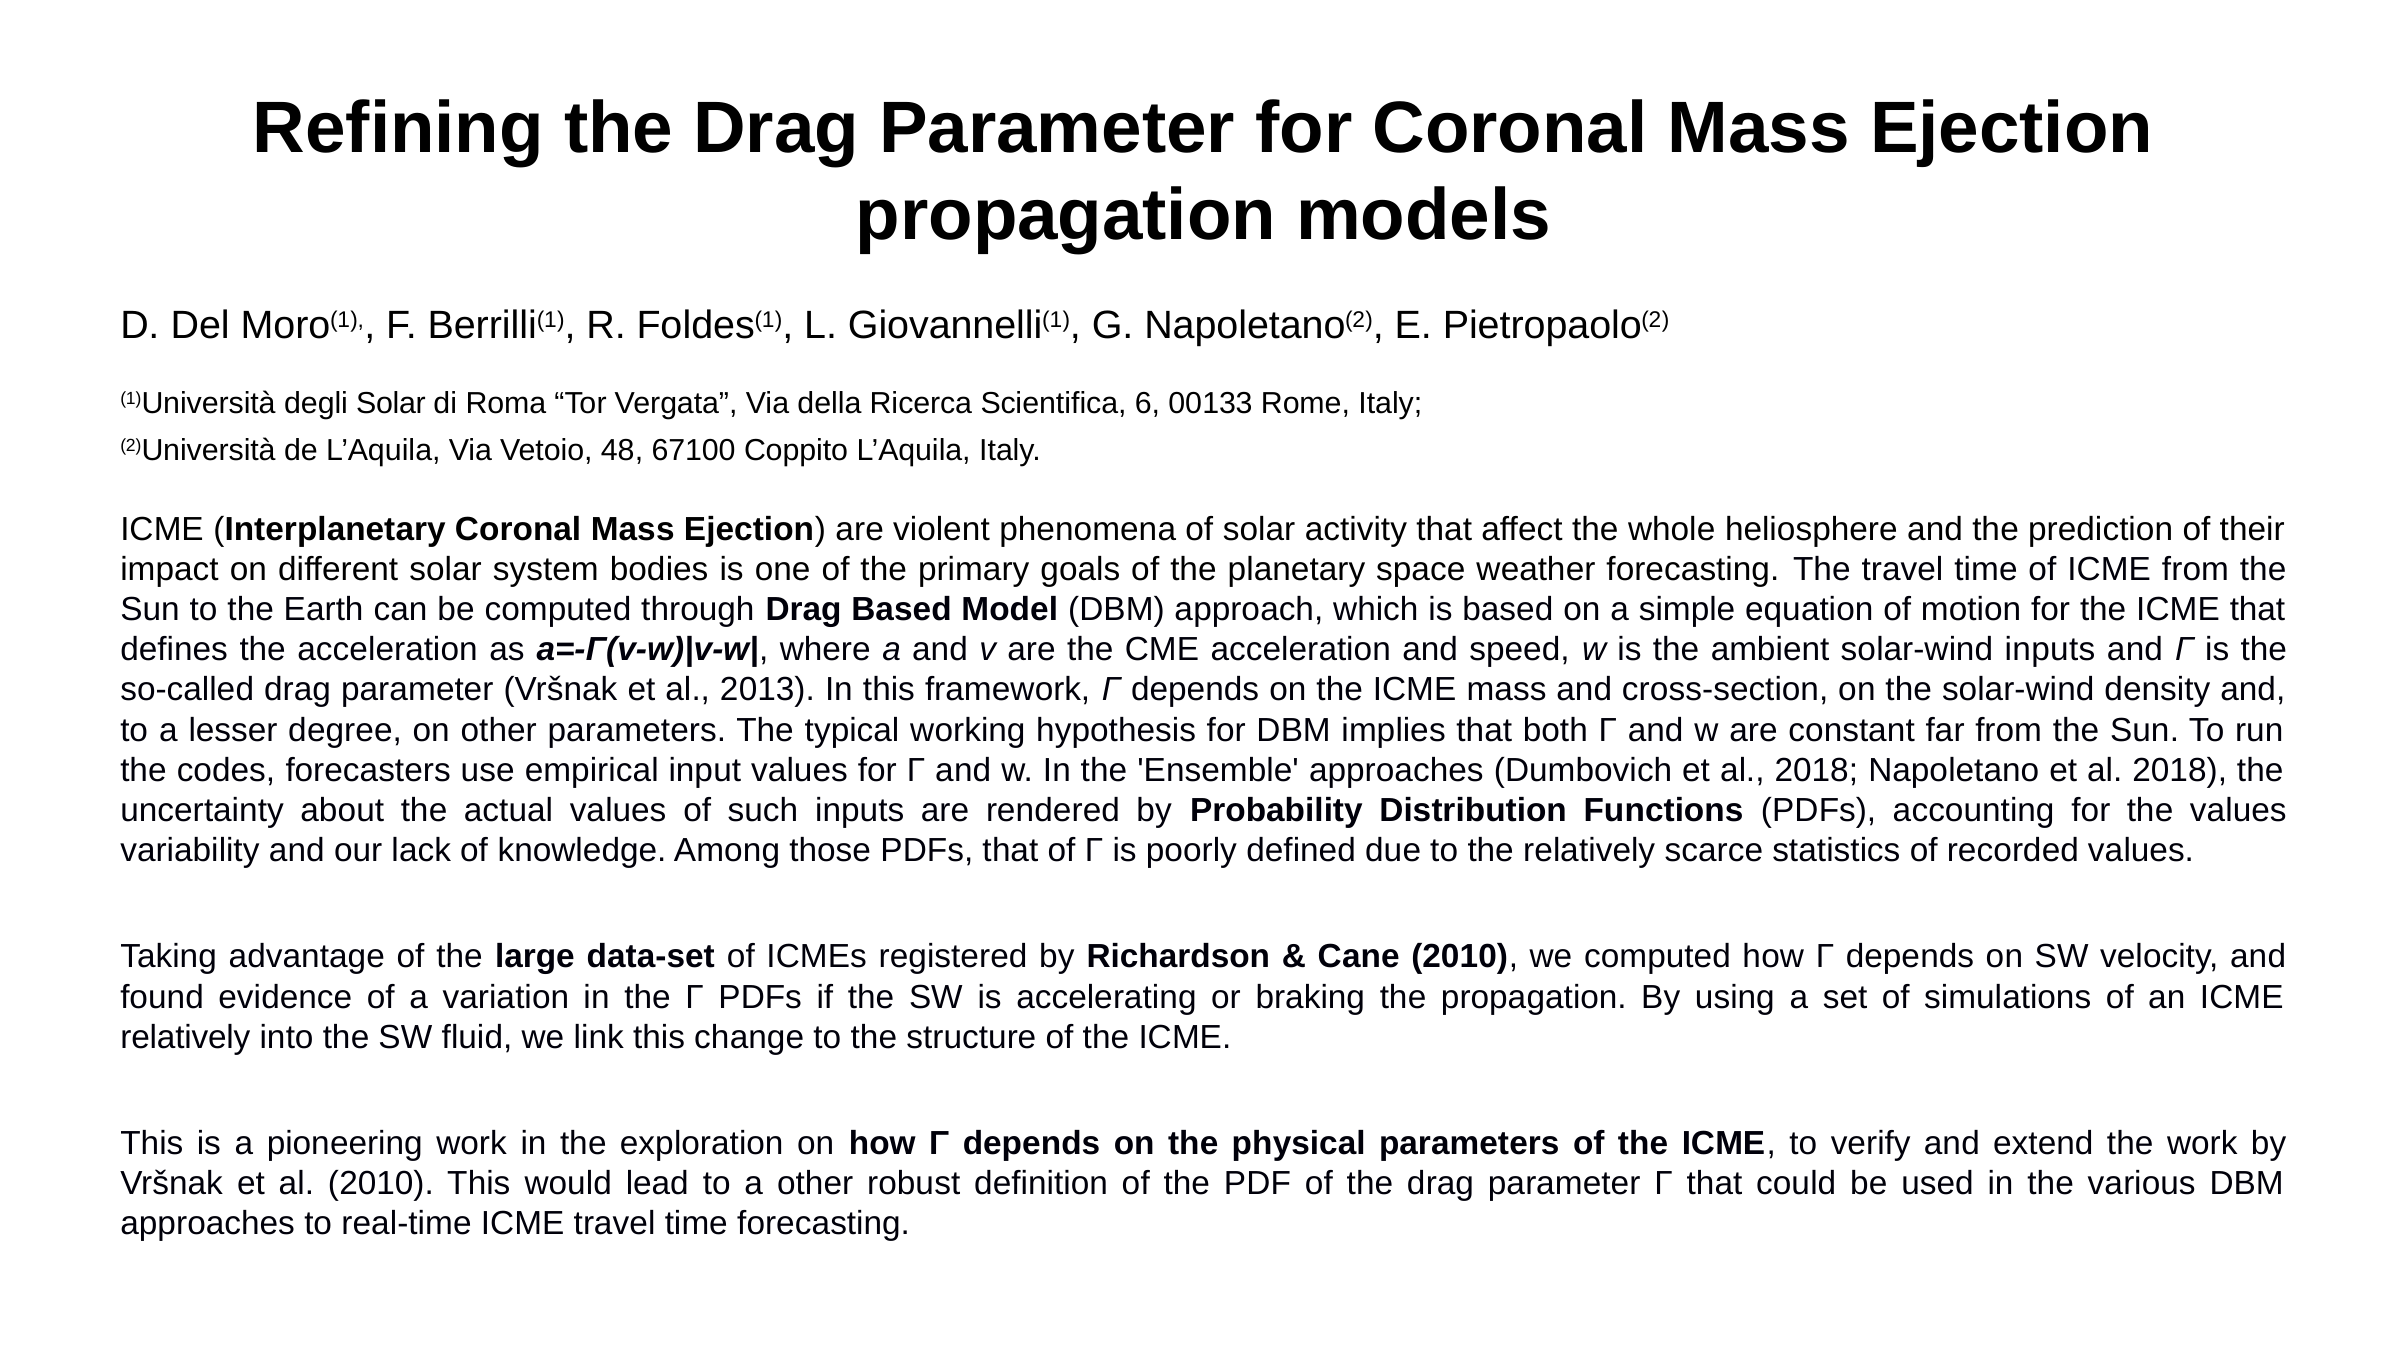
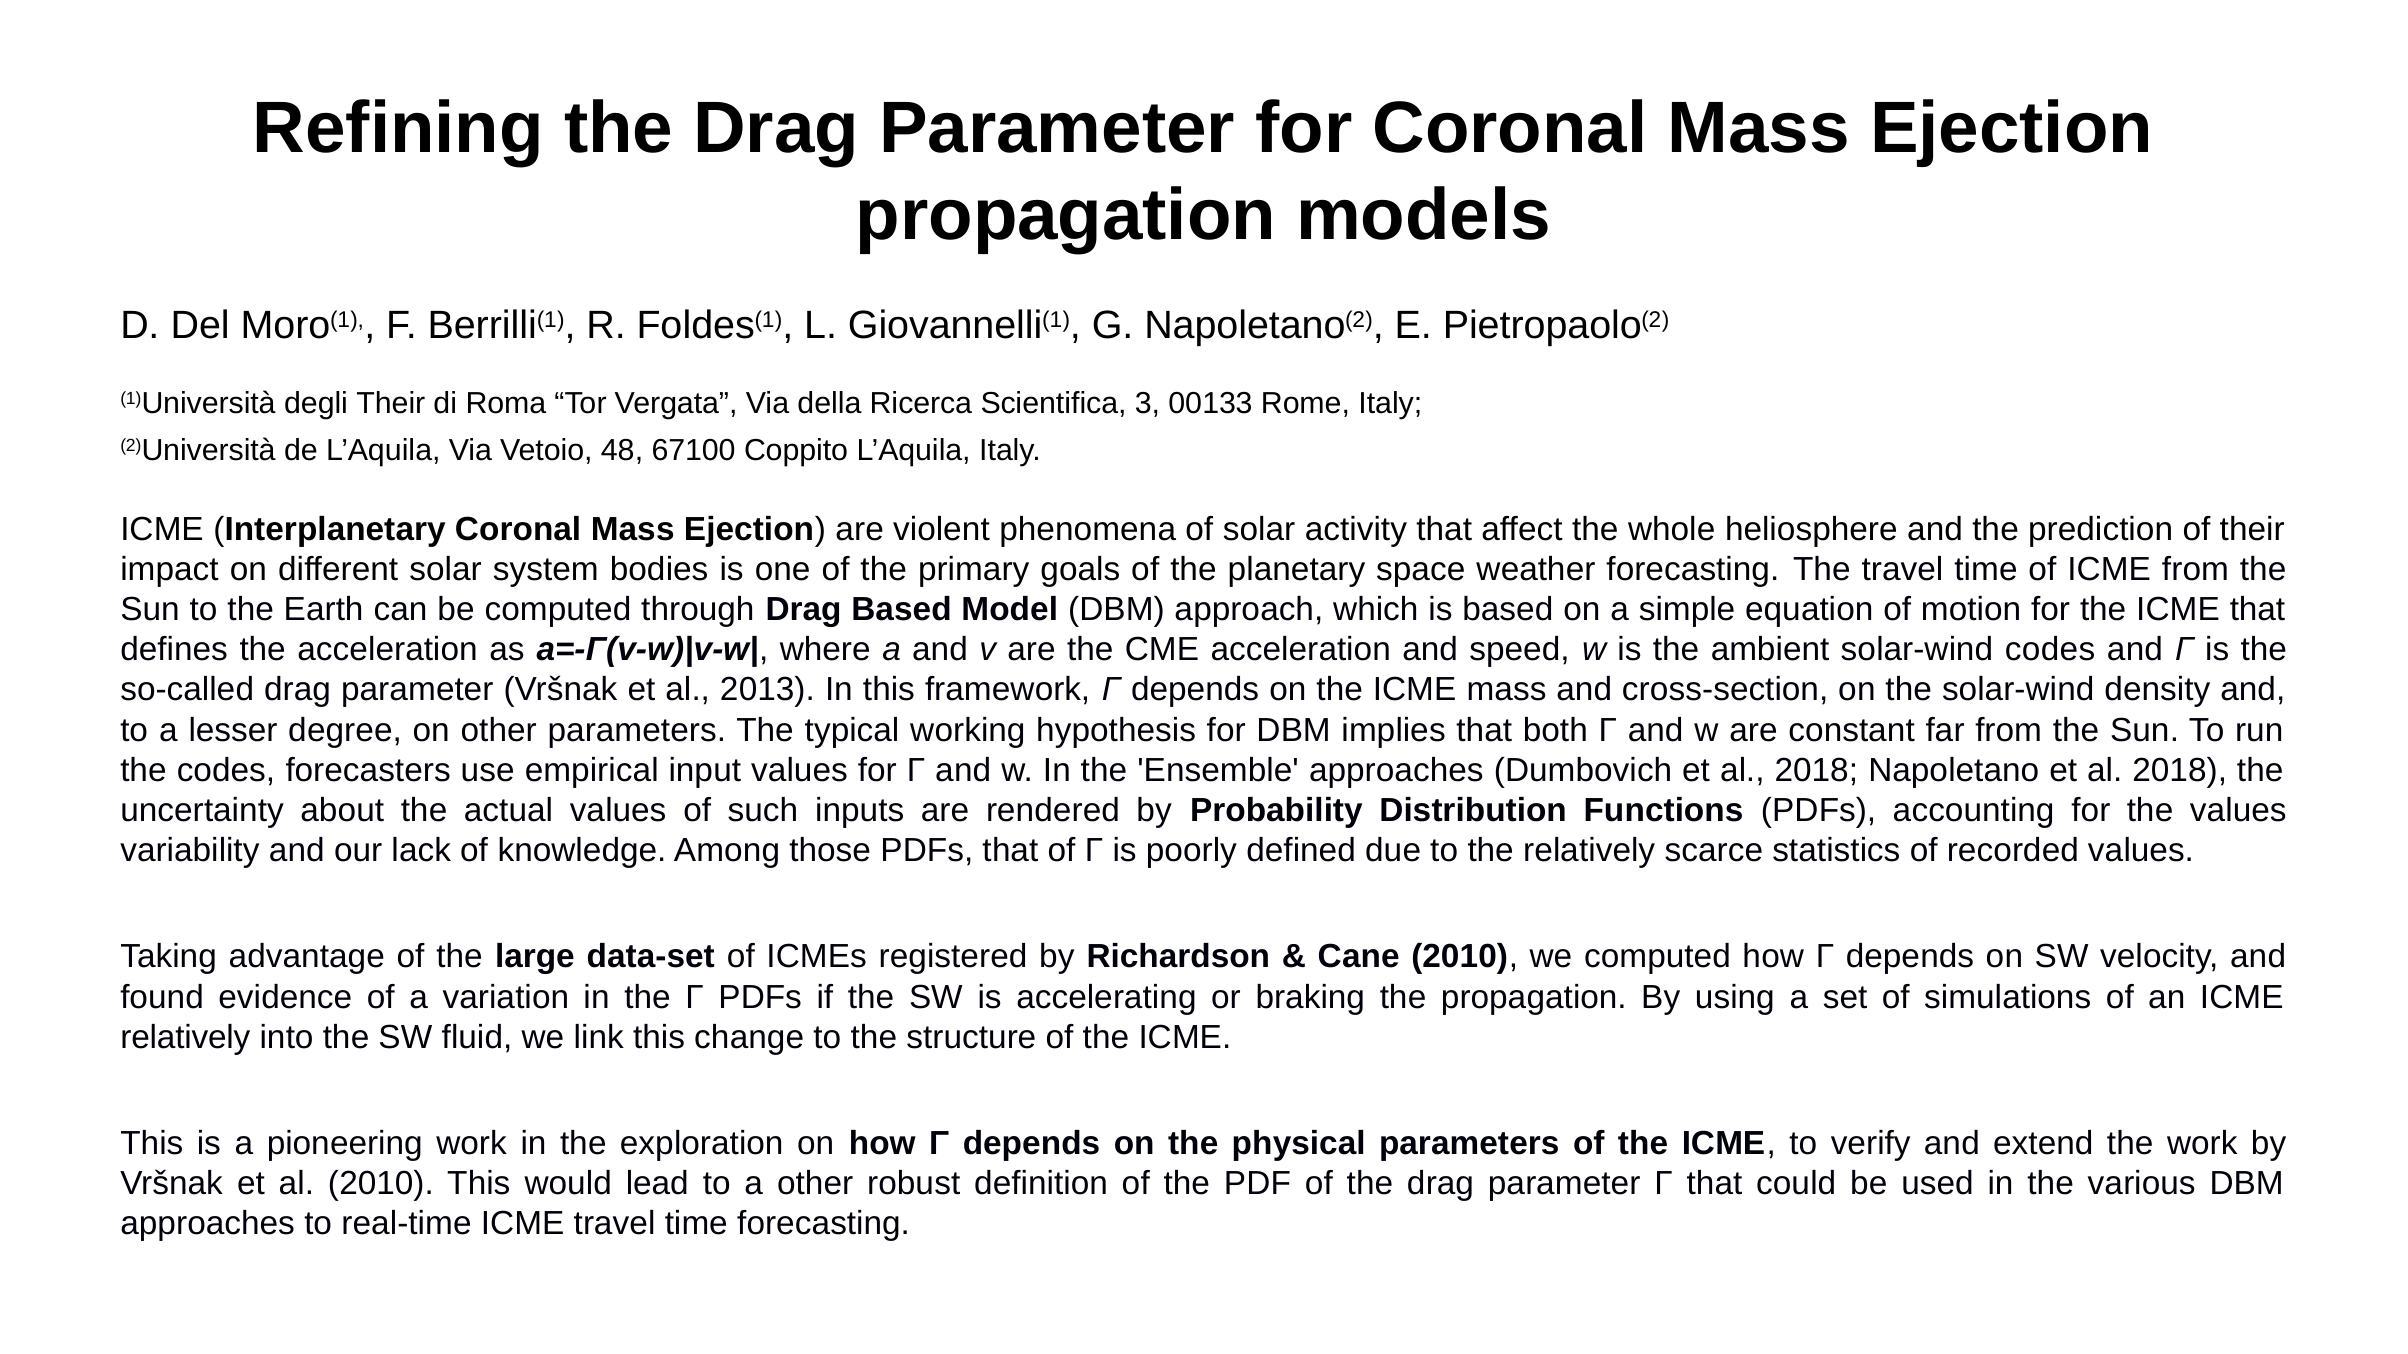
degli Solar: Solar -> Their
6: 6 -> 3
solar-wind inputs: inputs -> codes
